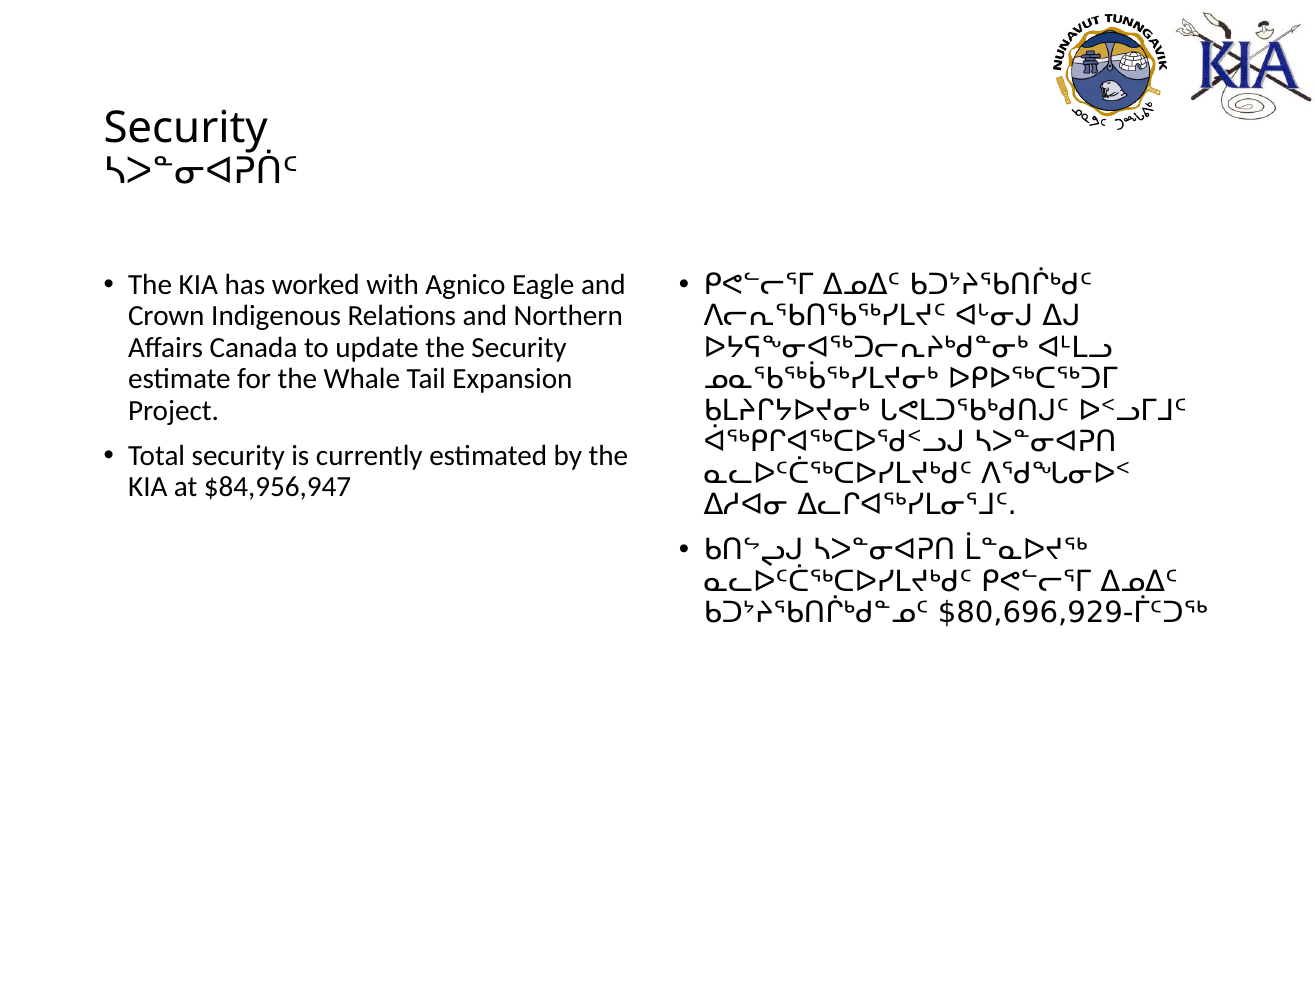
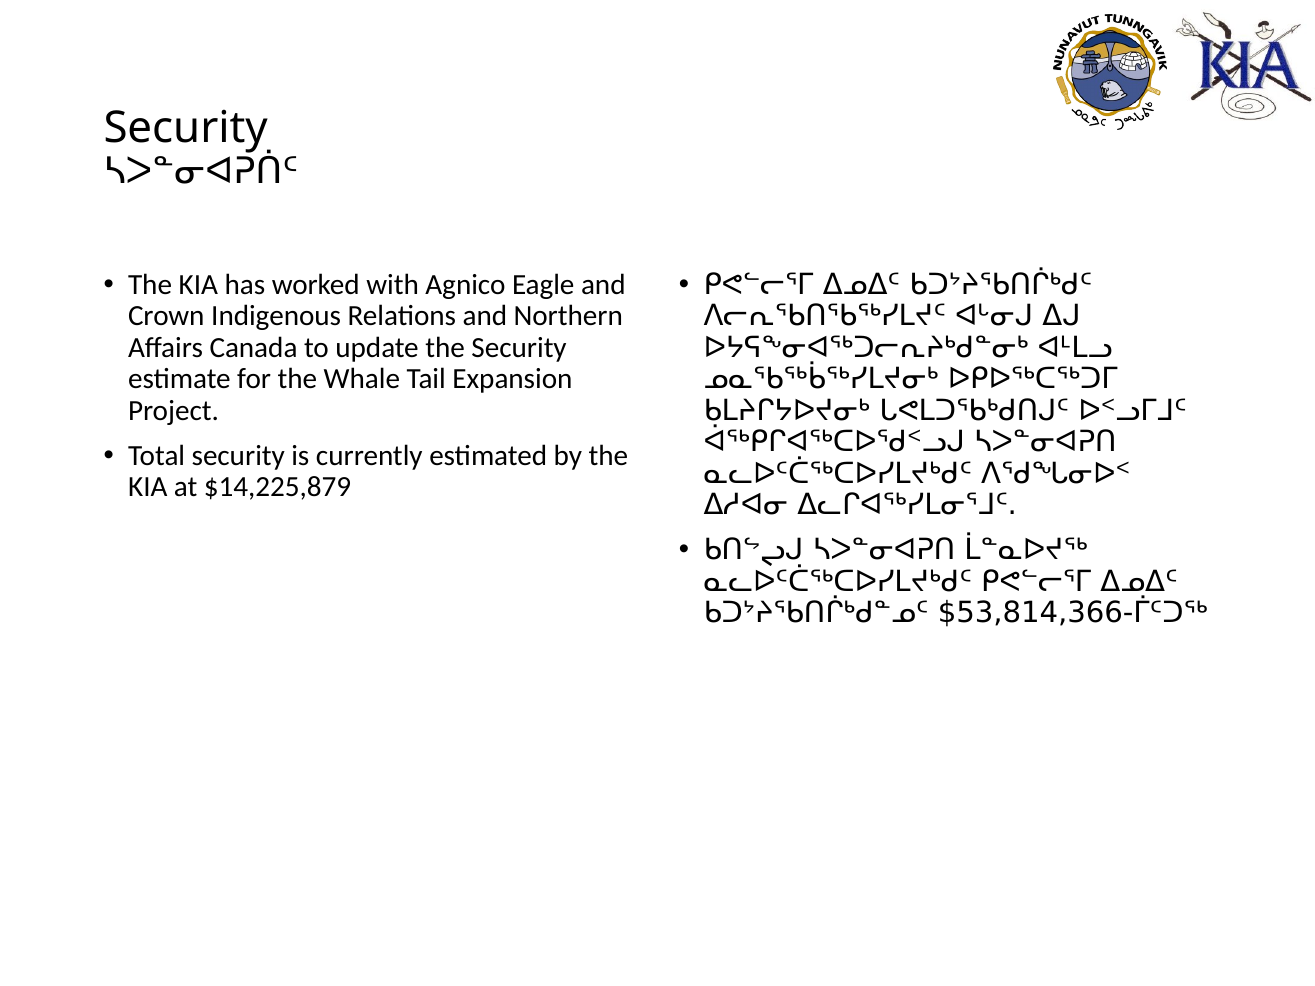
$84,956,947: $84,956,947 -> $14,225,879
$80,696,929-ᒦᑦᑐᖅ: $80,696,929-ᒦᑦᑐᖅ -> $53,814,366-ᒦᑦᑐᖅ
